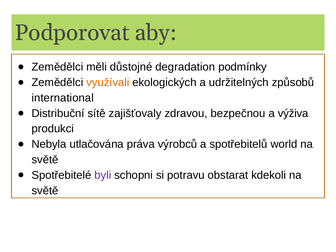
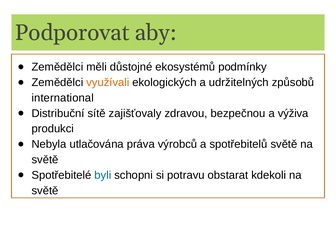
degradation: degradation -> ekosystémů
spotřebitelů world: world -> světě
byli colour: purple -> blue
